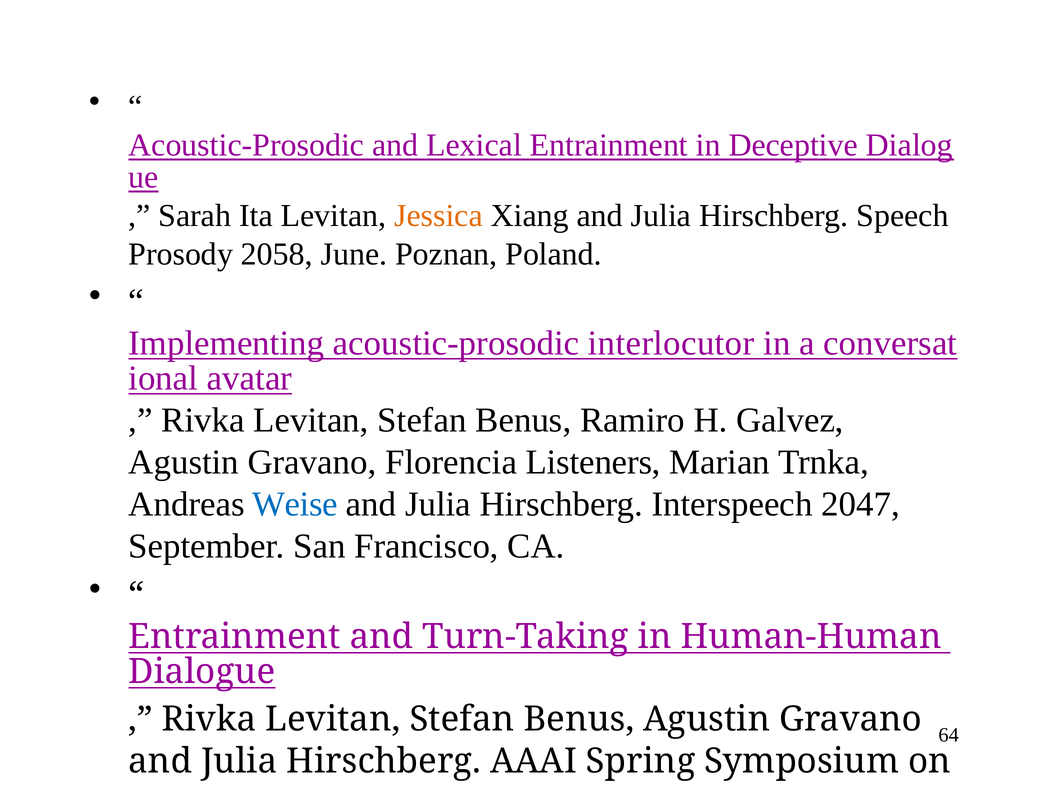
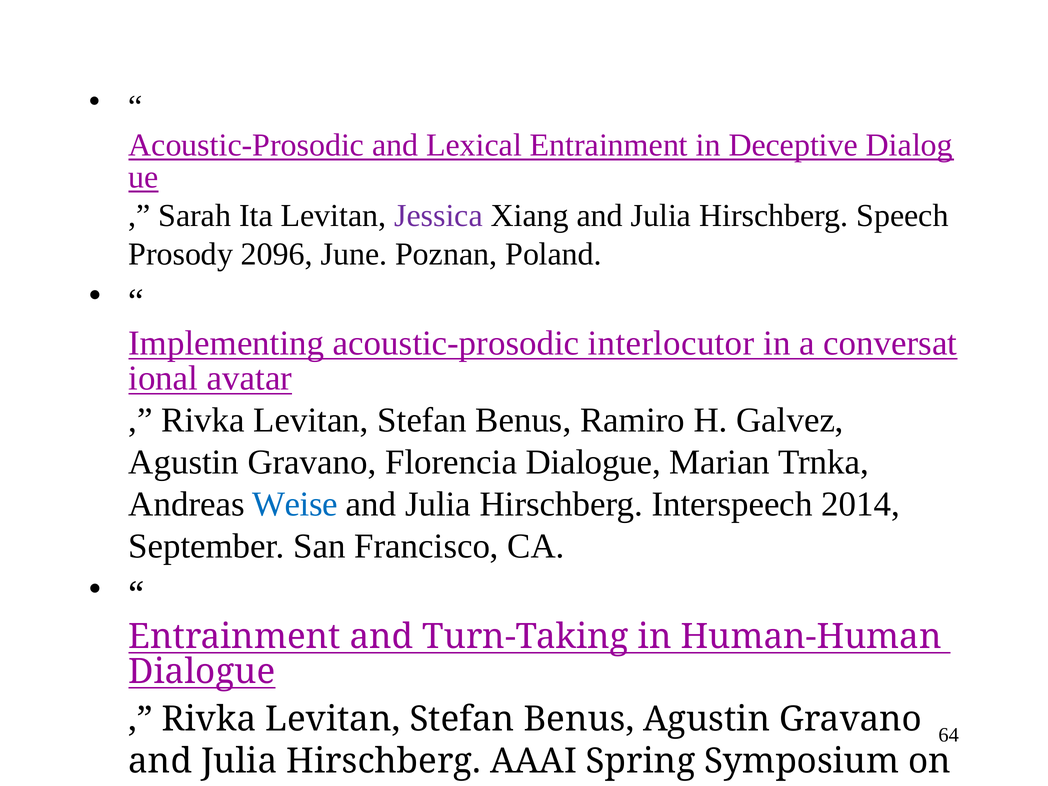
Jessica colour: orange -> purple
2058: 2058 -> 2096
Florencia Listeners: Listeners -> Dialogue
2047: 2047 -> 2014
